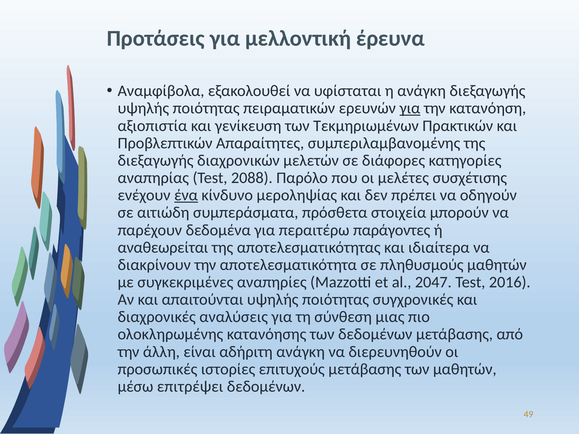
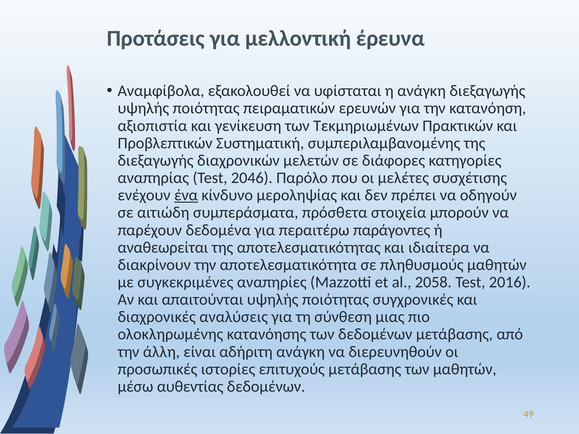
για at (410, 108) underline: present -> none
Απαραίτητες: Απαραίτητες -> Συστηματική
2088: 2088 -> 2046
2047: 2047 -> 2058
επιτρέψει: επιτρέψει -> αυθεντίας
